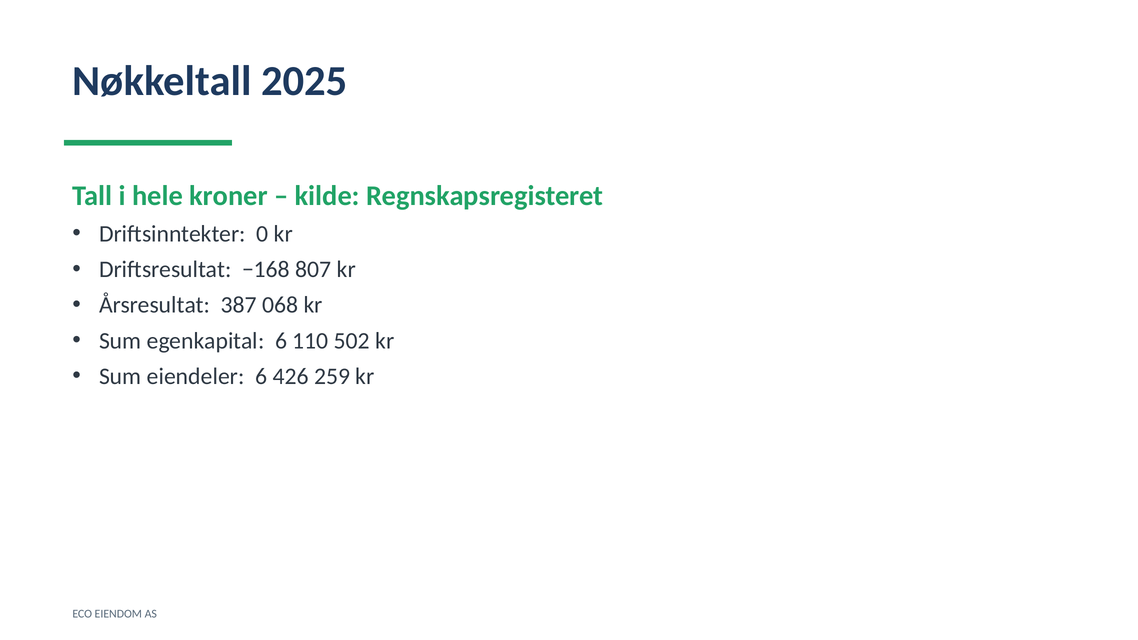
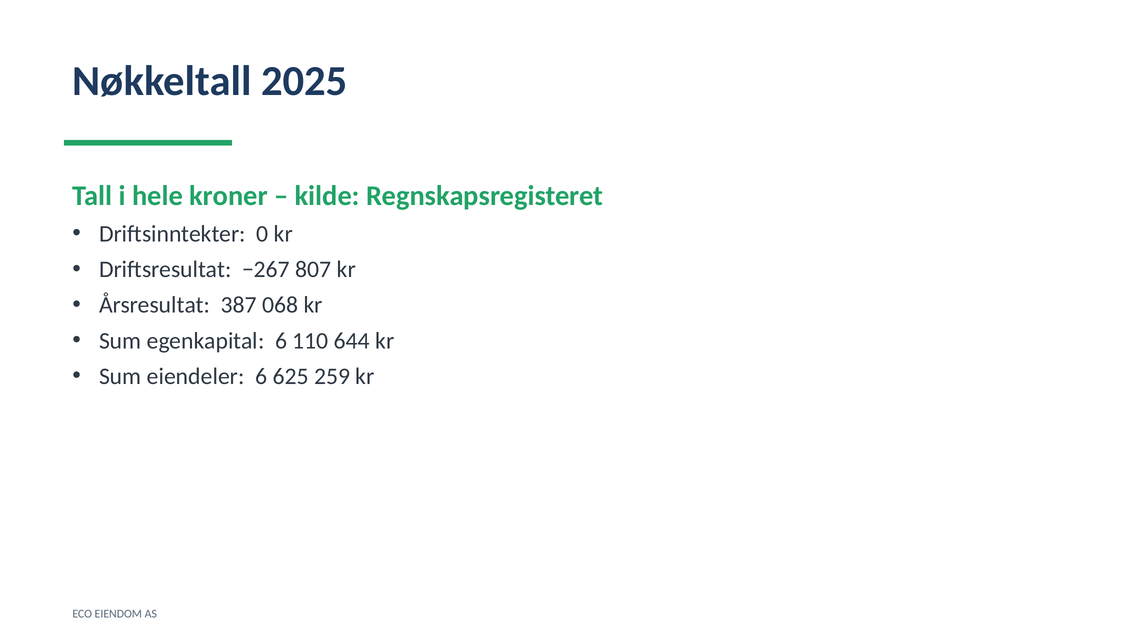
−168: −168 -> −267
502: 502 -> 644
426: 426 -> 625
